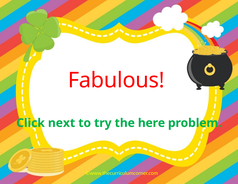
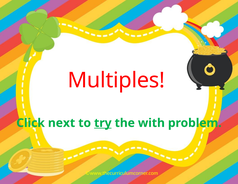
Fabulous: Fabulous -> Multiples
try underline: none -> present
here: here -> with
